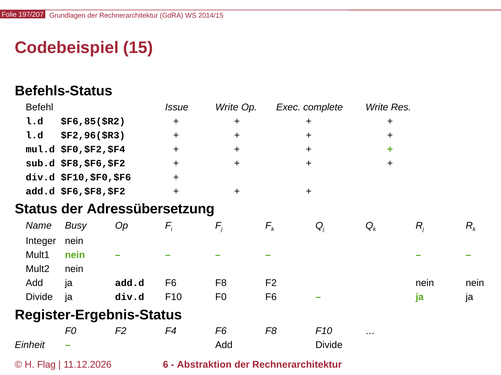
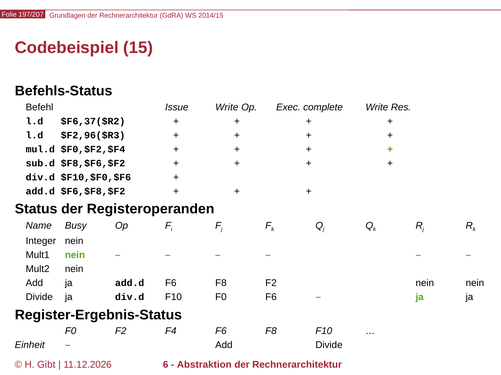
$F6,85($R2: $F6,85($R2 -> $F6,37($R2
Adressübersetzung: Adressübersetzung -> Registeroperanden
Flag: Flag -> Gibt
